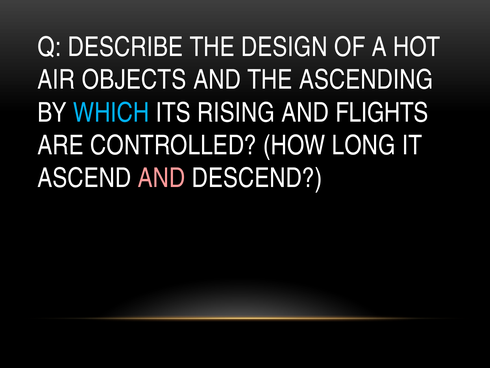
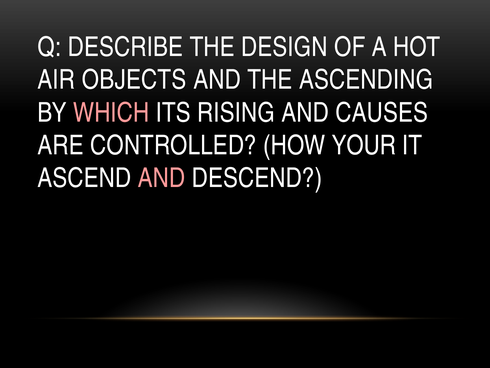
WHICH colour: light blue -> pink
FLIGHTS: FLIGHTS -> CAUSES
LONG: LONG -> YOUR
